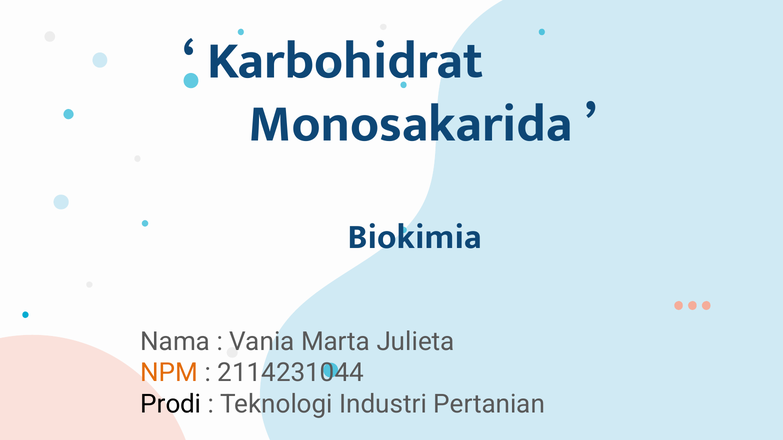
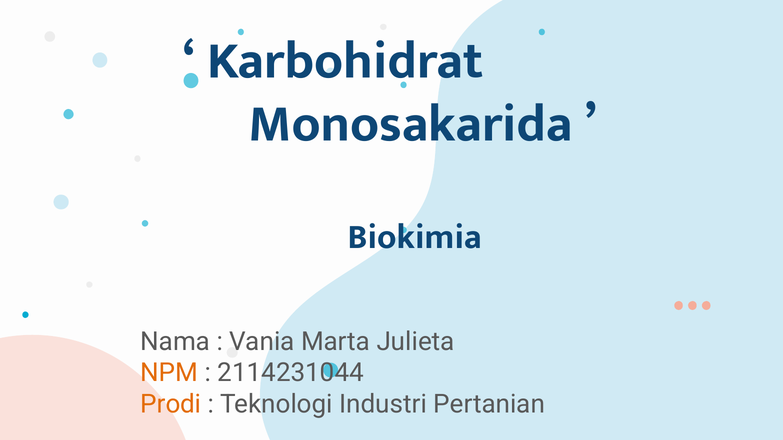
Prodi colour: black -> orange
